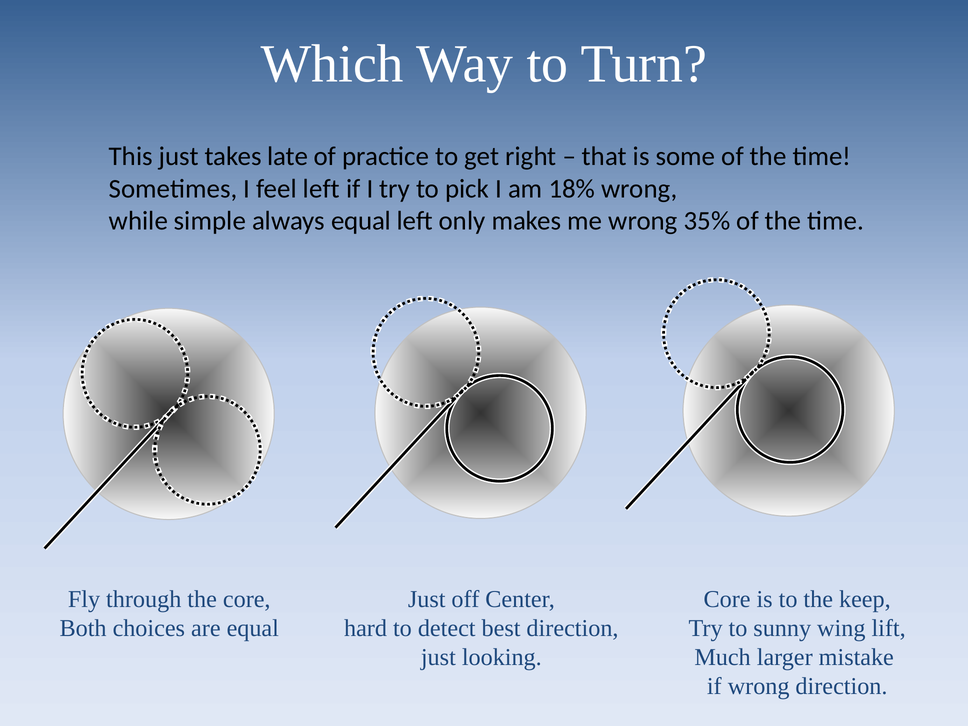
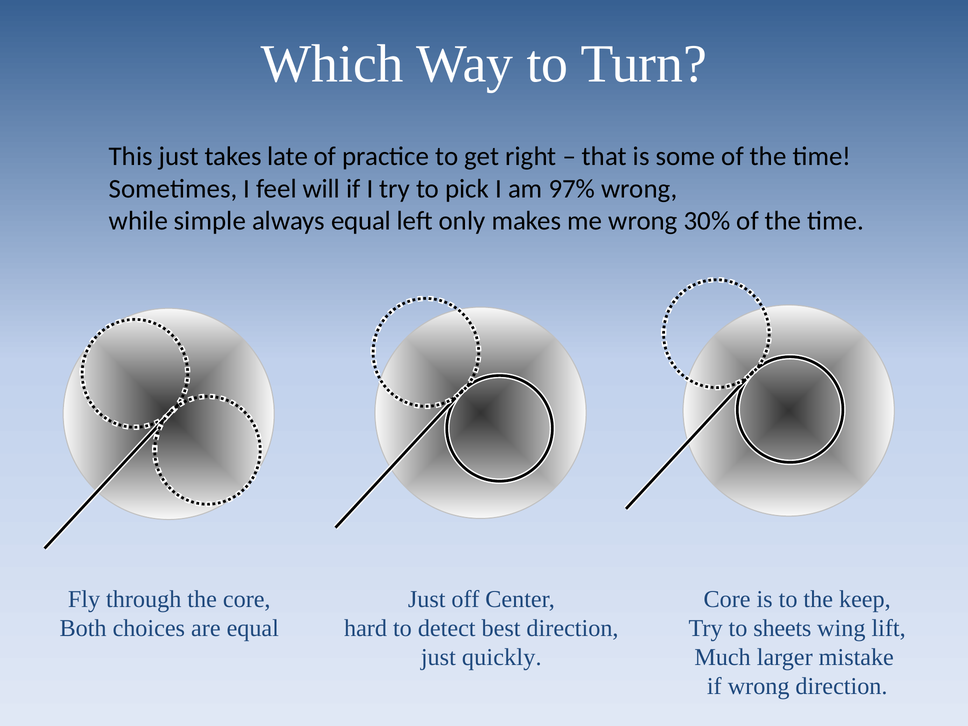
feel left: left -> will
18%: 18% -> 97%
35%: 35% -> 30%
sunny: sunny -> sheets
looking: looking -> quickly
